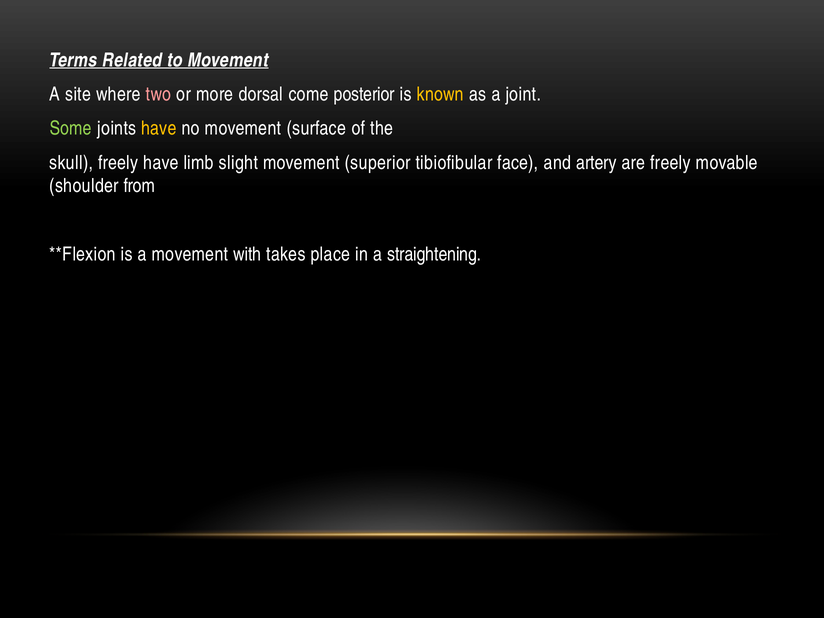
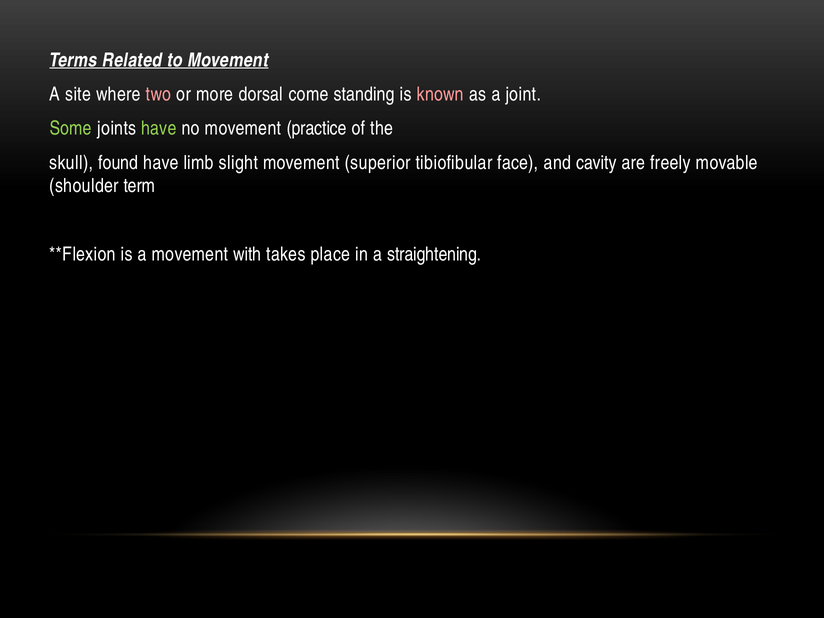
posterior: posterior -> standing
known colour: yellow -> pink
have at (159, 128) colour: yellow -> light green
surface: surface -> practice
skull freely: freely -> found
artery: artery -> cavity
from: from -> term
